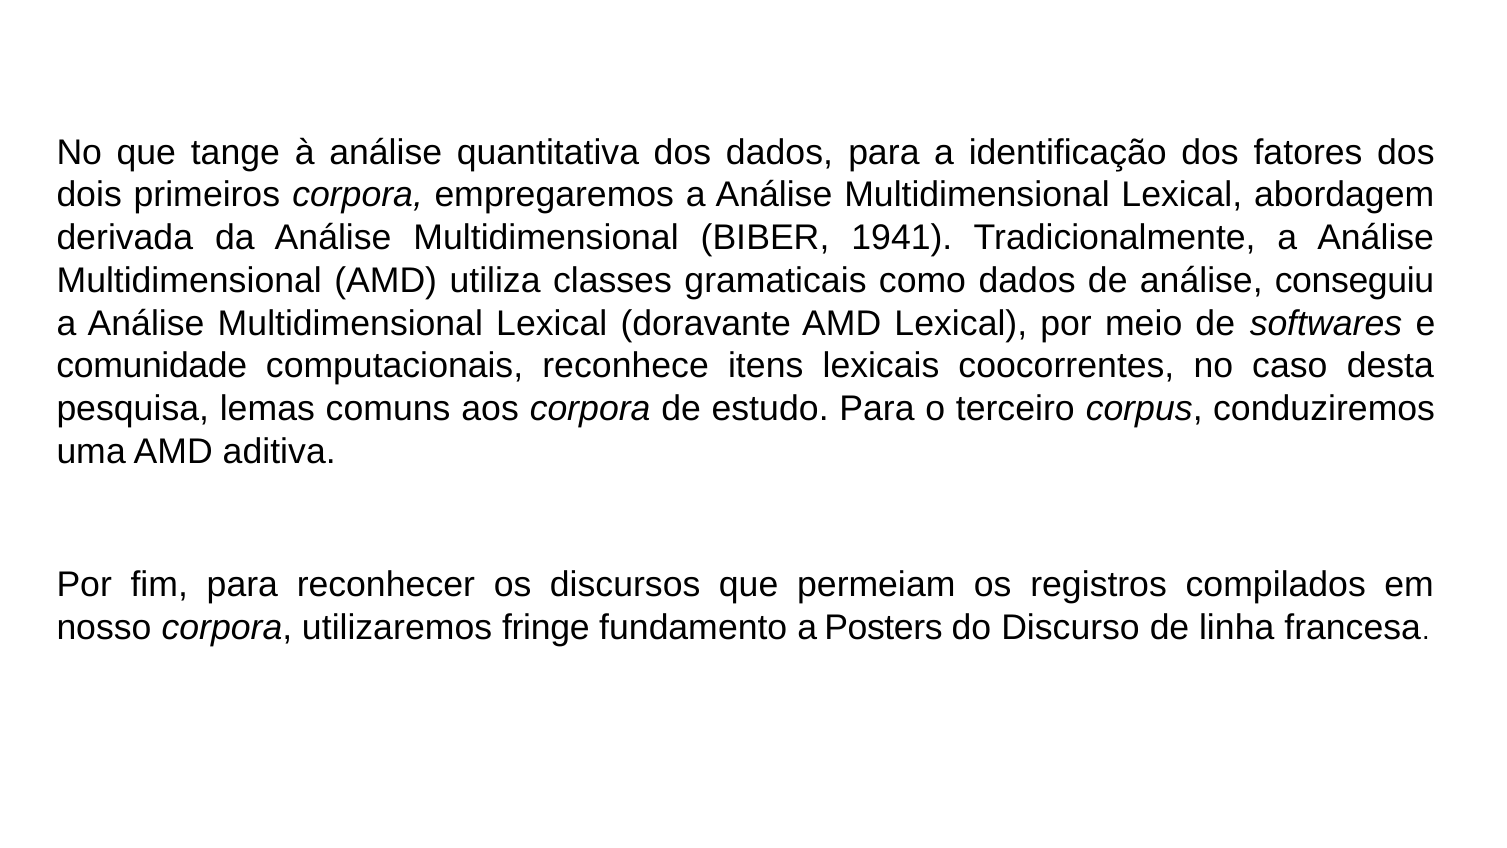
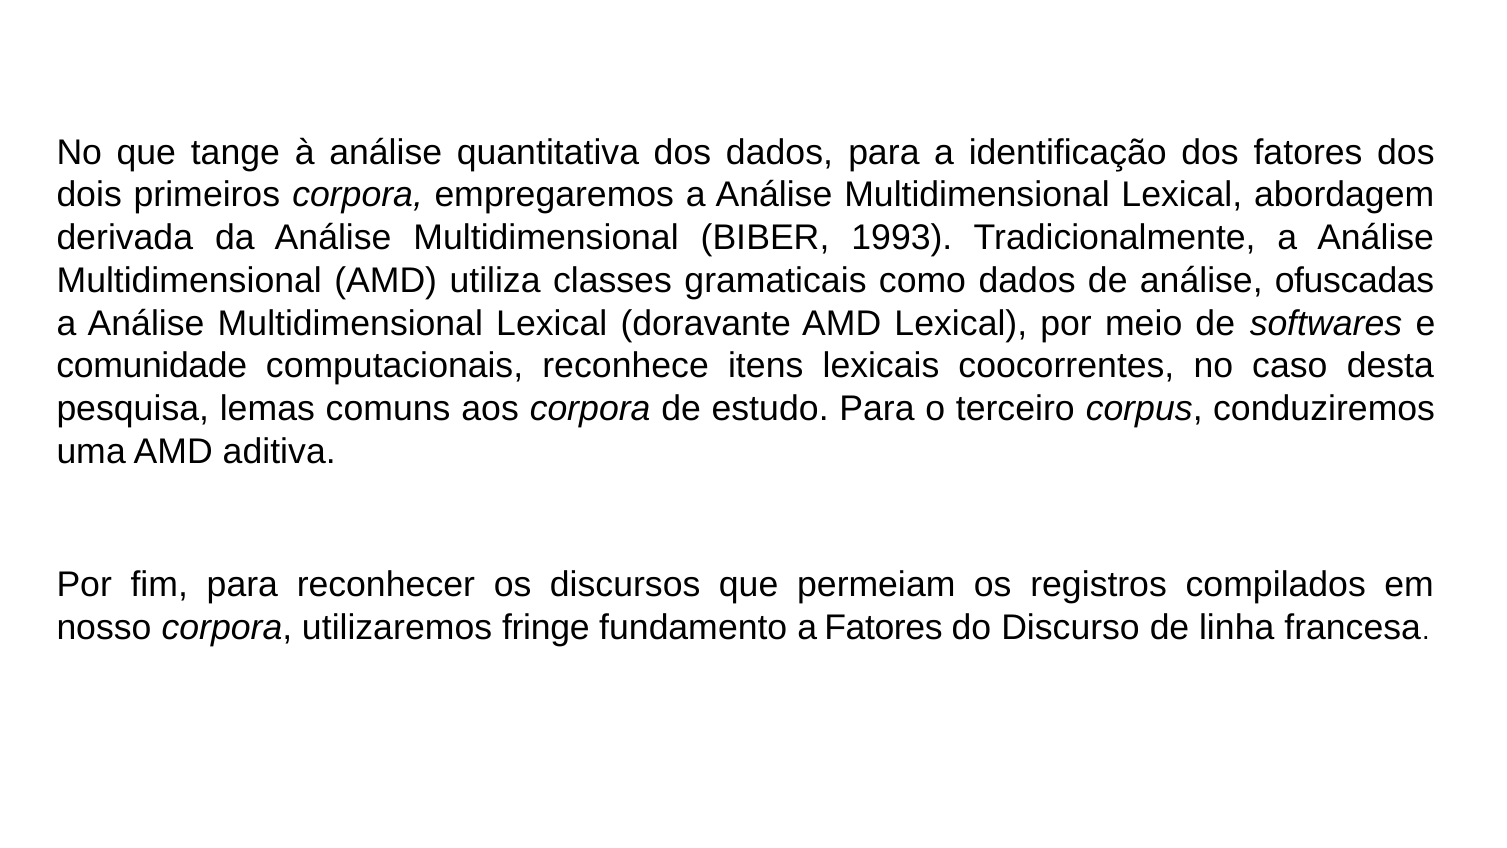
1941: 1941 -> 1993
conseguiu: conseguiu -> ofuscadas
a Posters: Posters -> Fatores
